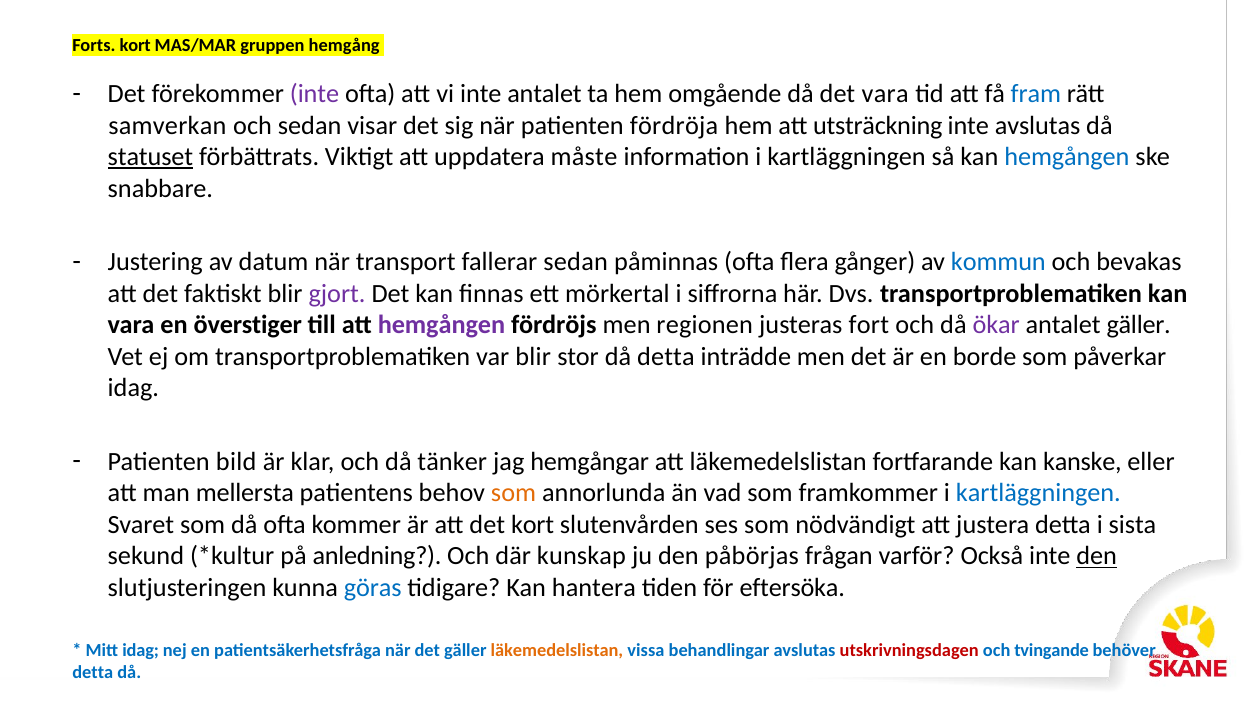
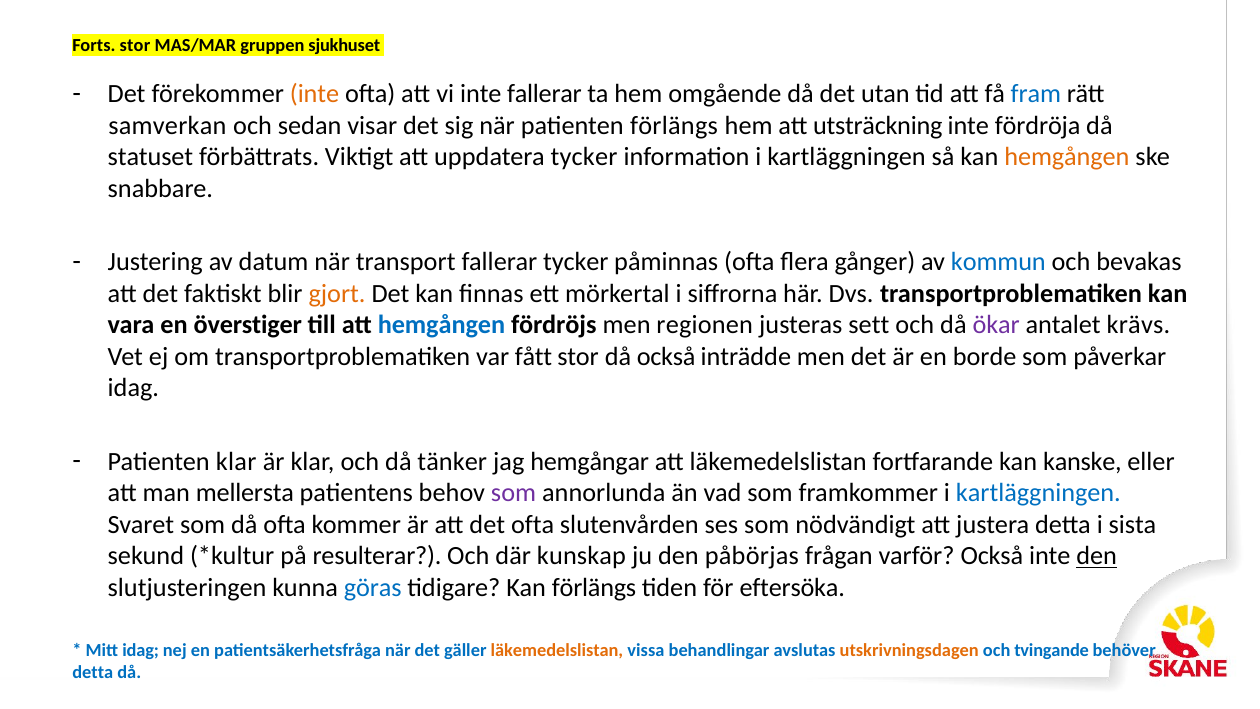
Forts kort: kort -> stor
hemgång: hemgång -> sjukhuset
inte at (315, 94) colour: purple -> orange
inte antalet: antalet -> fallerar
det vara: vara -> utan
patienten fördröja: fördröja -> förlängs
inte avslutas: avslutas -> fördröja
statuset underline: present -> none
uppdatera måste: måste -> tycker
hemgången at (1067, 157) colour: blue -> orange
fallerar sedan: sedan -> tycker
gjort colour: purple -> orange
hemgången at (441, 325) colour: purple -> blue
fort: fort -> sett
antalet gäller: gäller -> krävs
var blir: blir -> fått
då detta: detta -> också
Patienten bild: bild -> klar
som at (514, 493) colour: orange -> purple
det kort: kort -> ofta
anledning: anledning -> resulterar
Kan hantera: hantera -> förlängs
utskrivningsdagen colour: red -> orange
